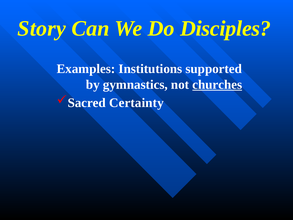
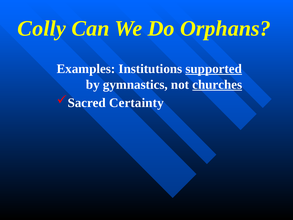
Story: Story -> Colly
Disciples: Disciples -> Orphans
supported underline: none -> present
